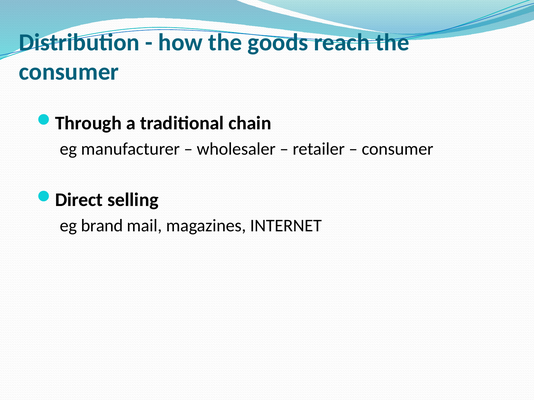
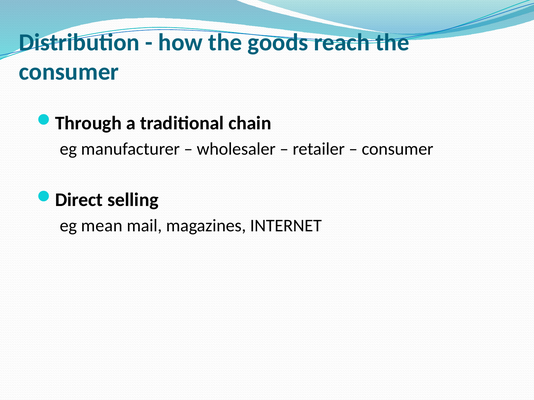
brand: brand -> mean
